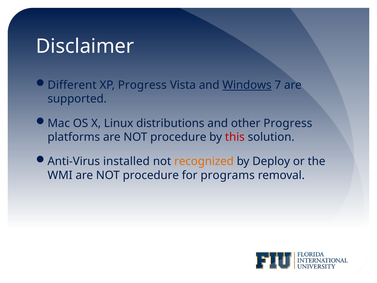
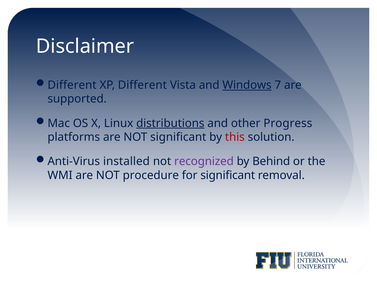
XP Progress: Progress -> Different
distributions underline: none -> present
platforms are NOT procedure: procedure -> significant
recognized colour: orange -> purple
Deploy: Deploy -> Behind
for programs: programs -> significant
